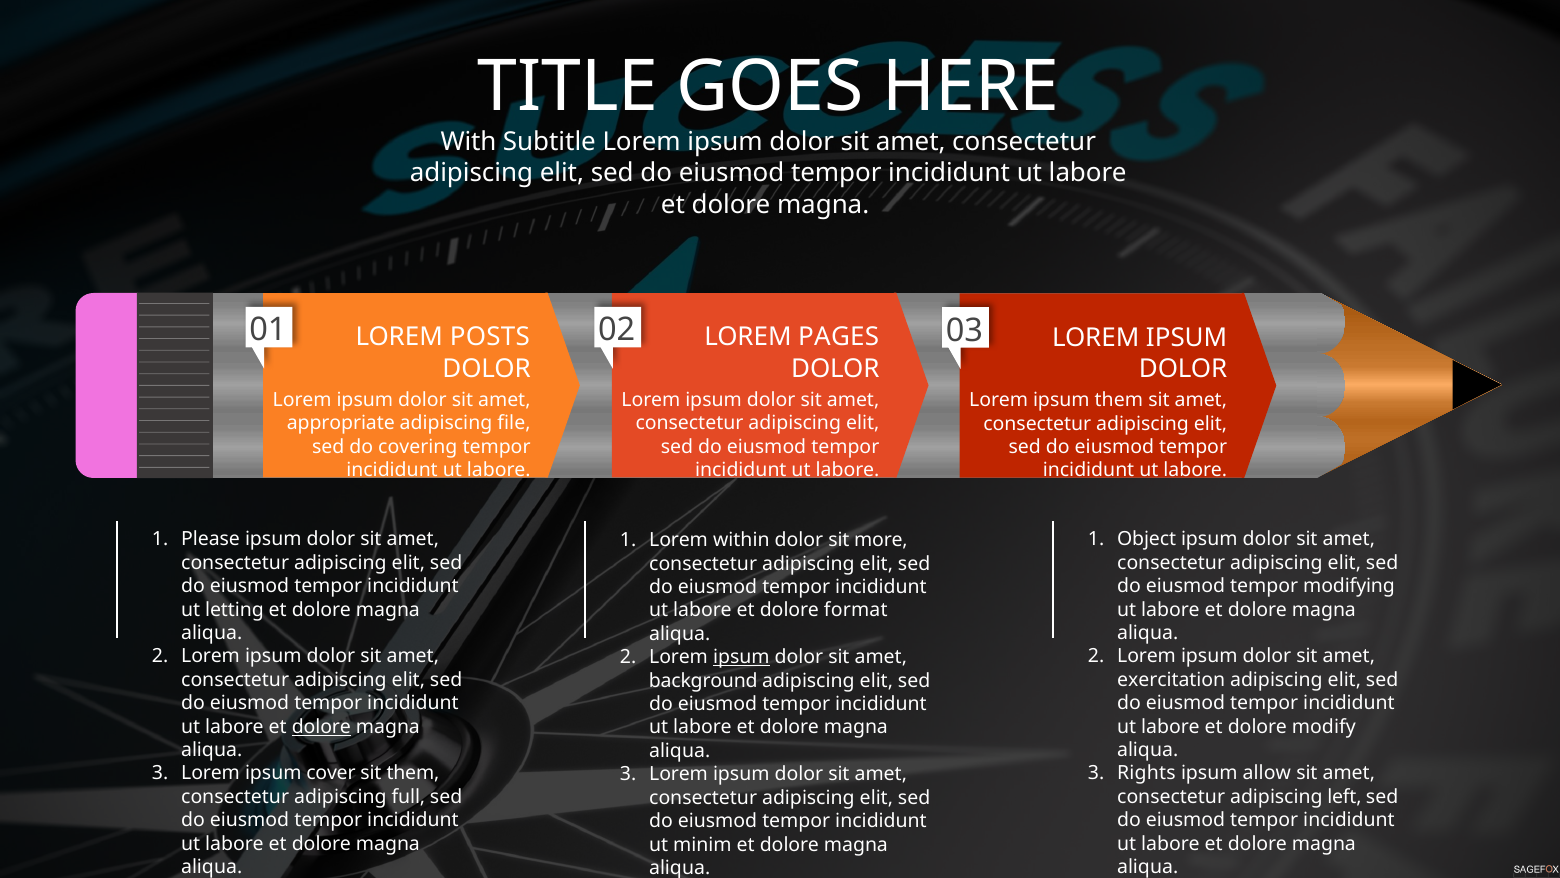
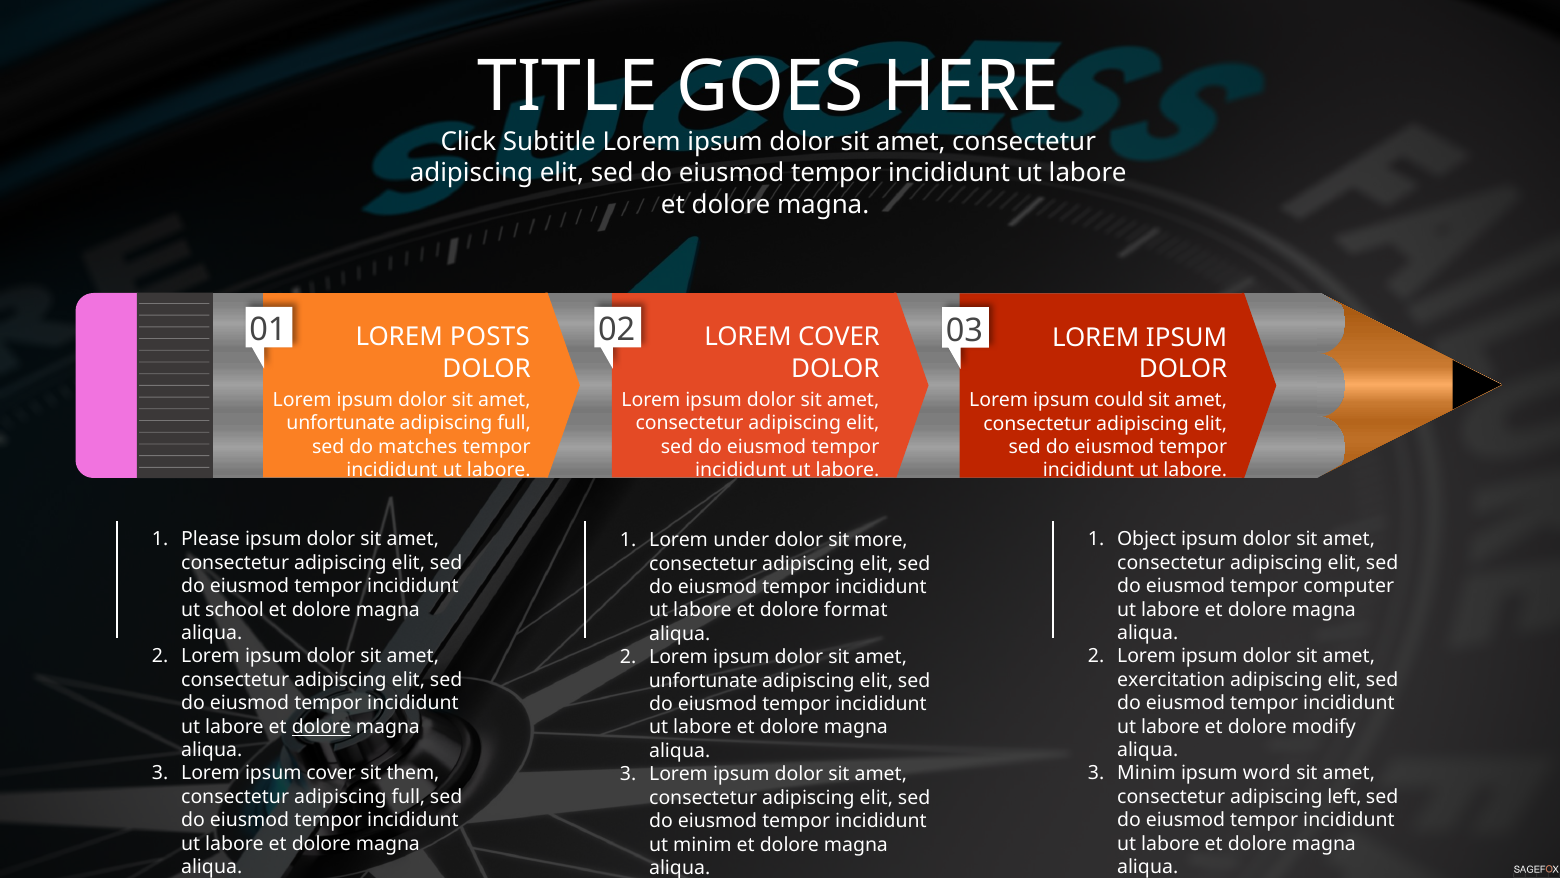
With: With -> Click
LOREM PAGES: PAGES -> COVER
ipsum them: them -> could
appropriate at (341, 423): appropriate -> unfortunate
file at (514, 423): file -> full
covering: covering -> matches
within: within -> under
modifying: modifying -> computer
letting: letting -> school
ipsum at (741, 657) underline: present -> none
background at (703, 680): background -> unfortunate
Rights at (1146, 773): Rights -> Minim
allow: allow -> word
